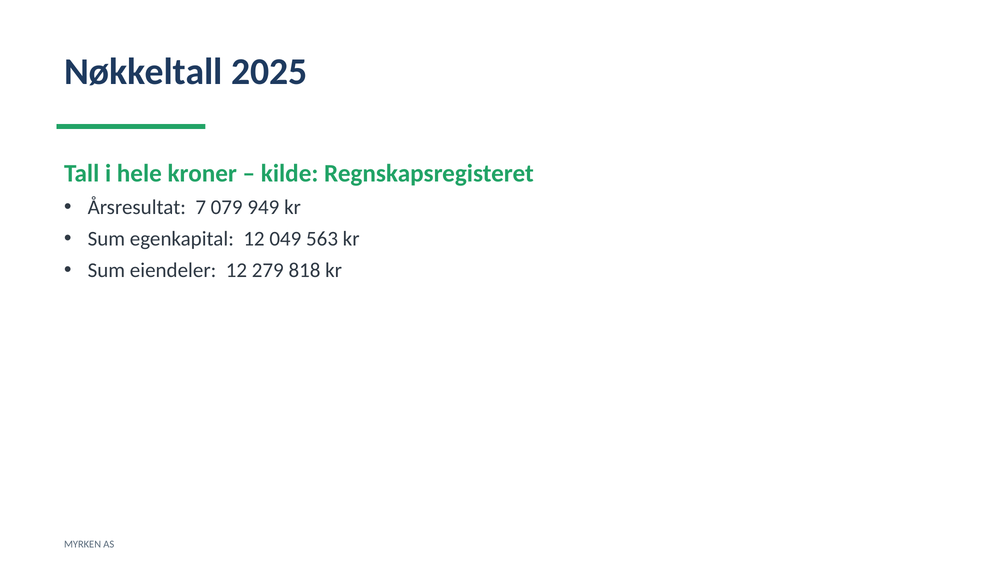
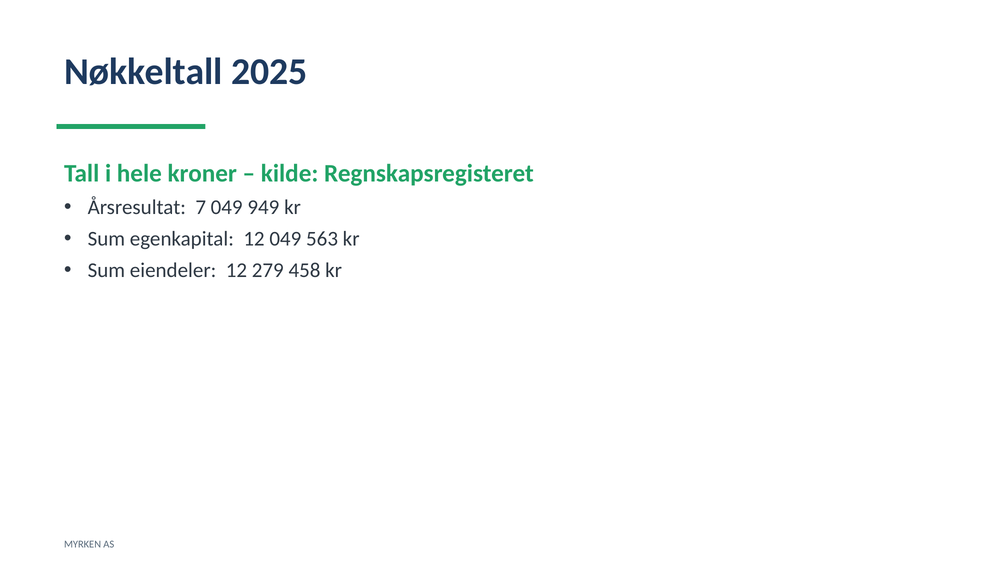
7 079: 079 -> 049
818: 818 -> 458
